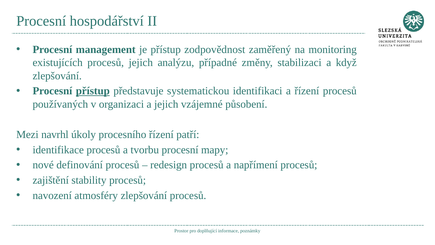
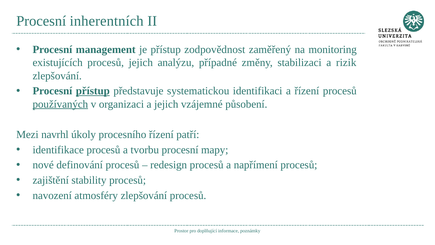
hospodářství: hospodářství -> inherentních
když: když -> rizik
používaných underline: none -> present
